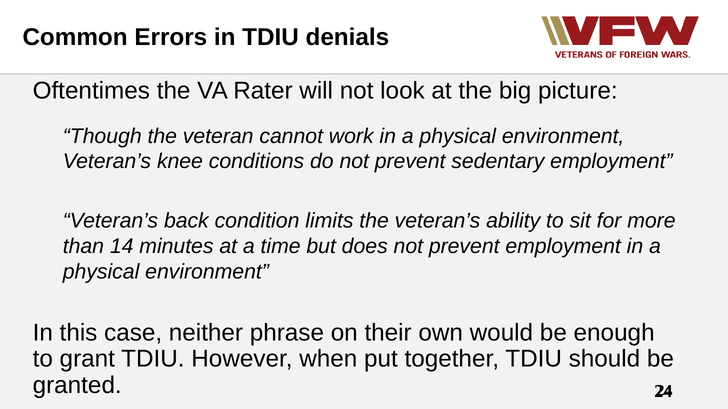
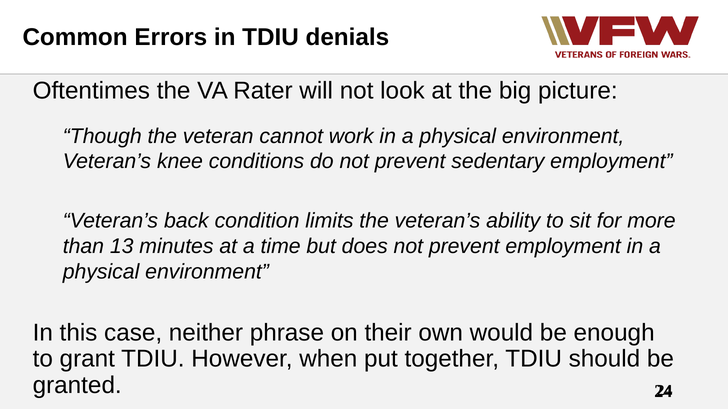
14: 14 -> 13
